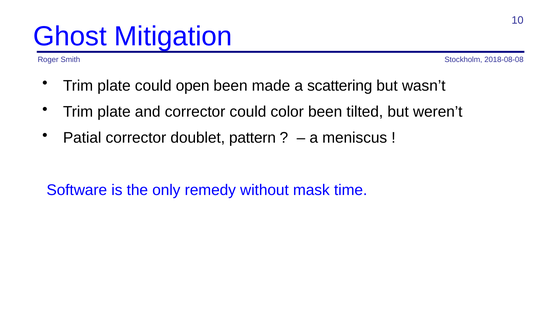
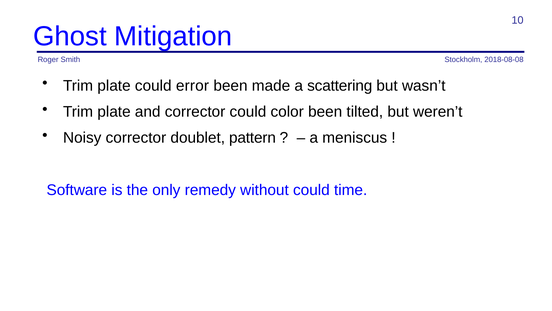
open: open -> error
Patial: Patial -> Noisy
without mask: mask -> could
